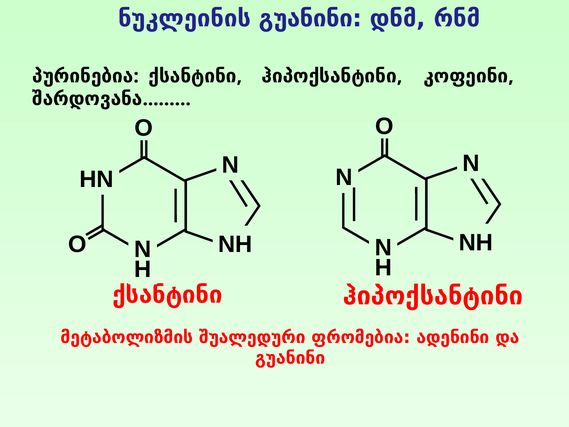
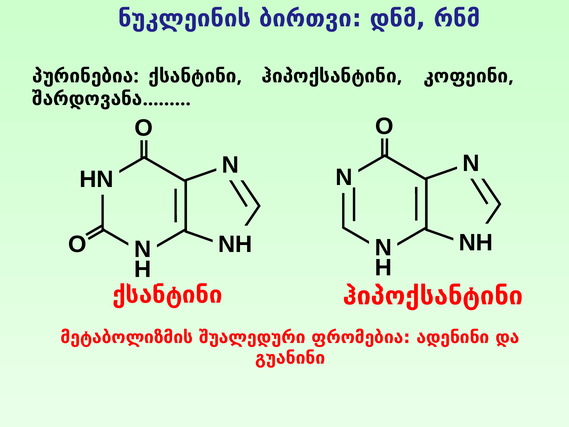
ნუკლეინის გუანინი: გუანინი -> ბირთვი
